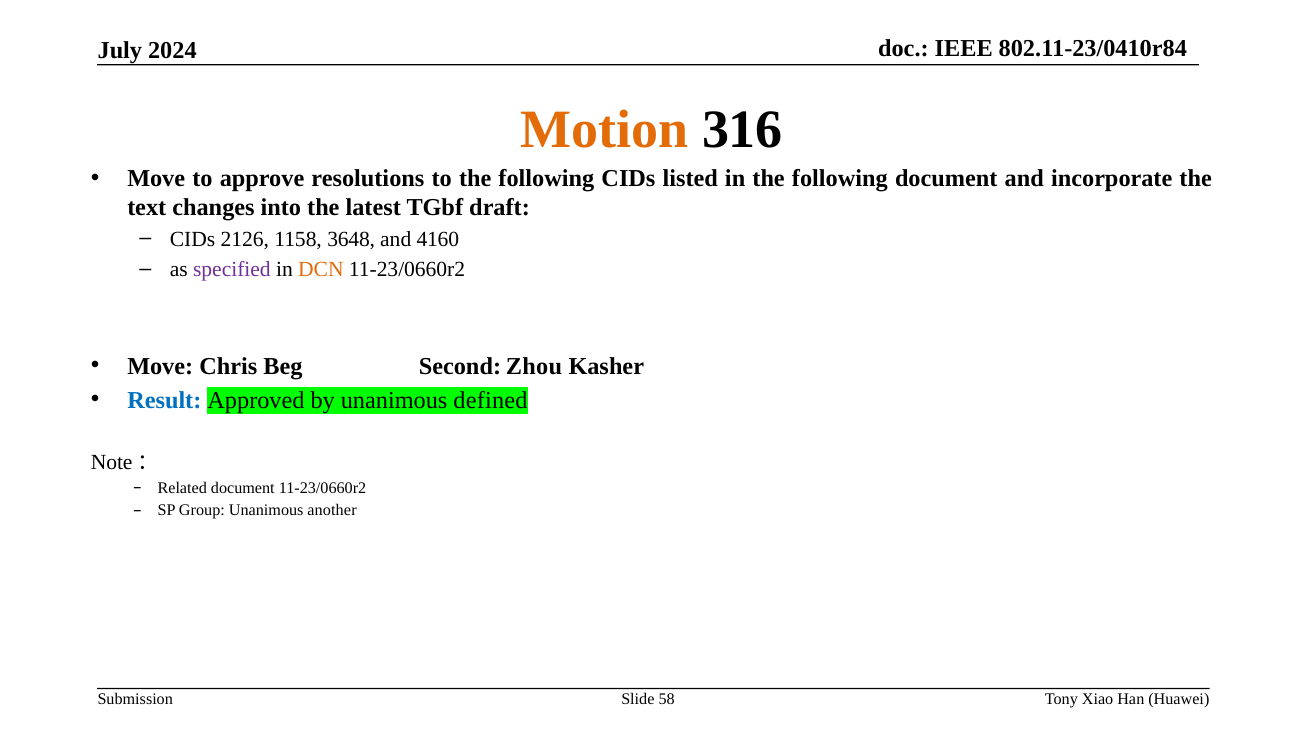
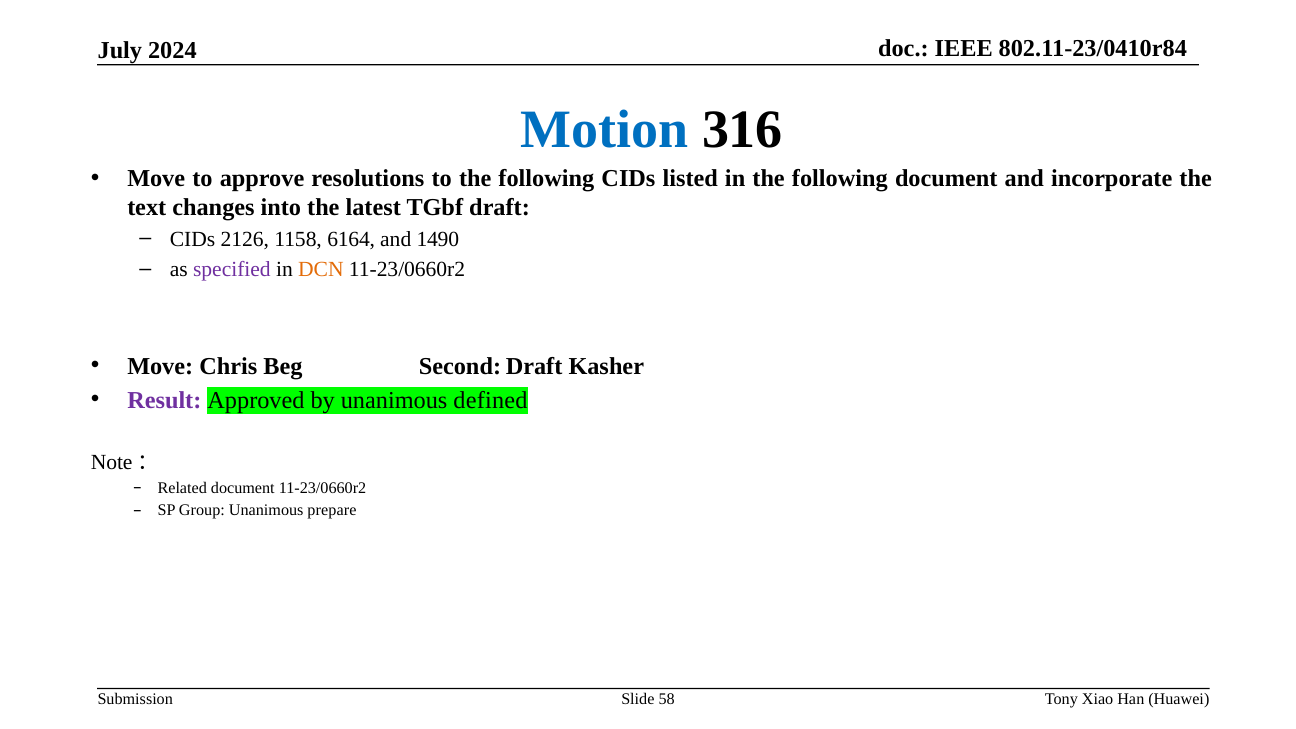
Motion colour: orange -> blue
3648: 3648 -> 6164
4160: 4160 -> 1490
Second Zhou: Zhou -> Draft
Result colour: blue -> purple
another: another -> prepare
